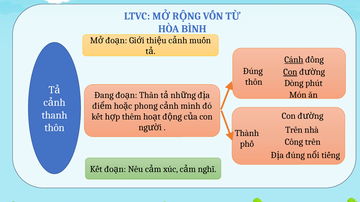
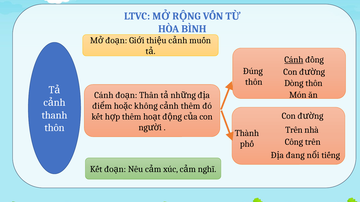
Con at (290, 72) underline: present -> none
Dòng phút: phút -> thôn
Đang at (104, 95): Đang -> Cánh
phong: phong -> không
mình at (191, 106): mình -> thêm
đúng at (295, 155): đúng -> đang
